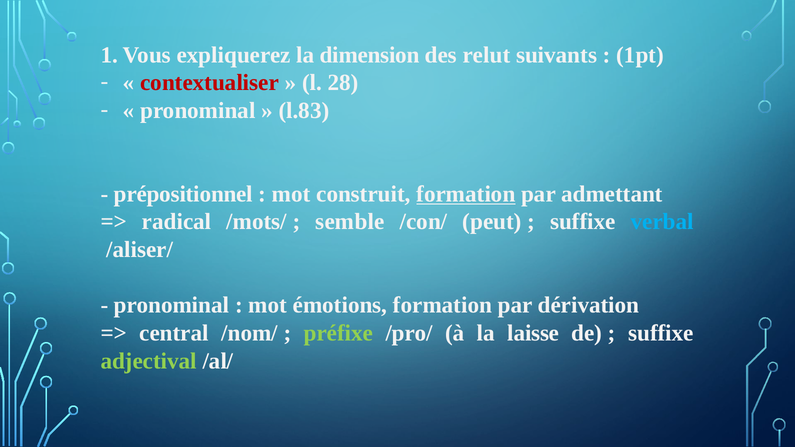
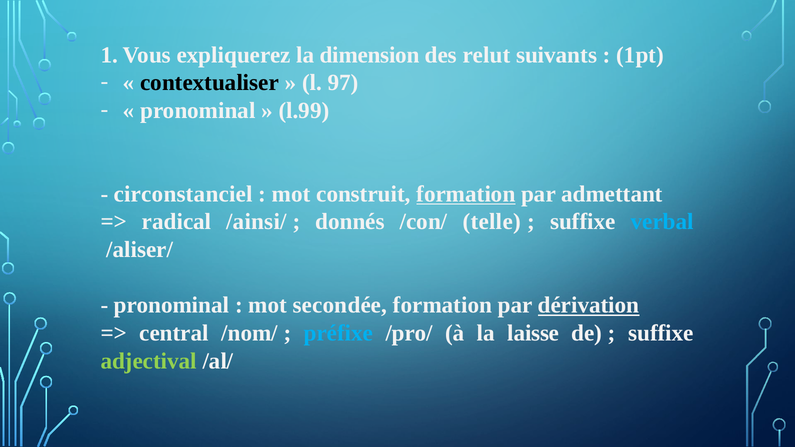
contextualiser colour: red -> black
28: 28 -> 97
l.83: l.83 -> l.99
prépositionnel: prépositionnel -> circonstanciel
/mots/: /mots/ -> /ainsi/
semble: semble -> donnés
peut: peut -> telle
émotions: émotions -> secondée
dérivation underline: none -> present
préfixe colour: light green -> light blue
